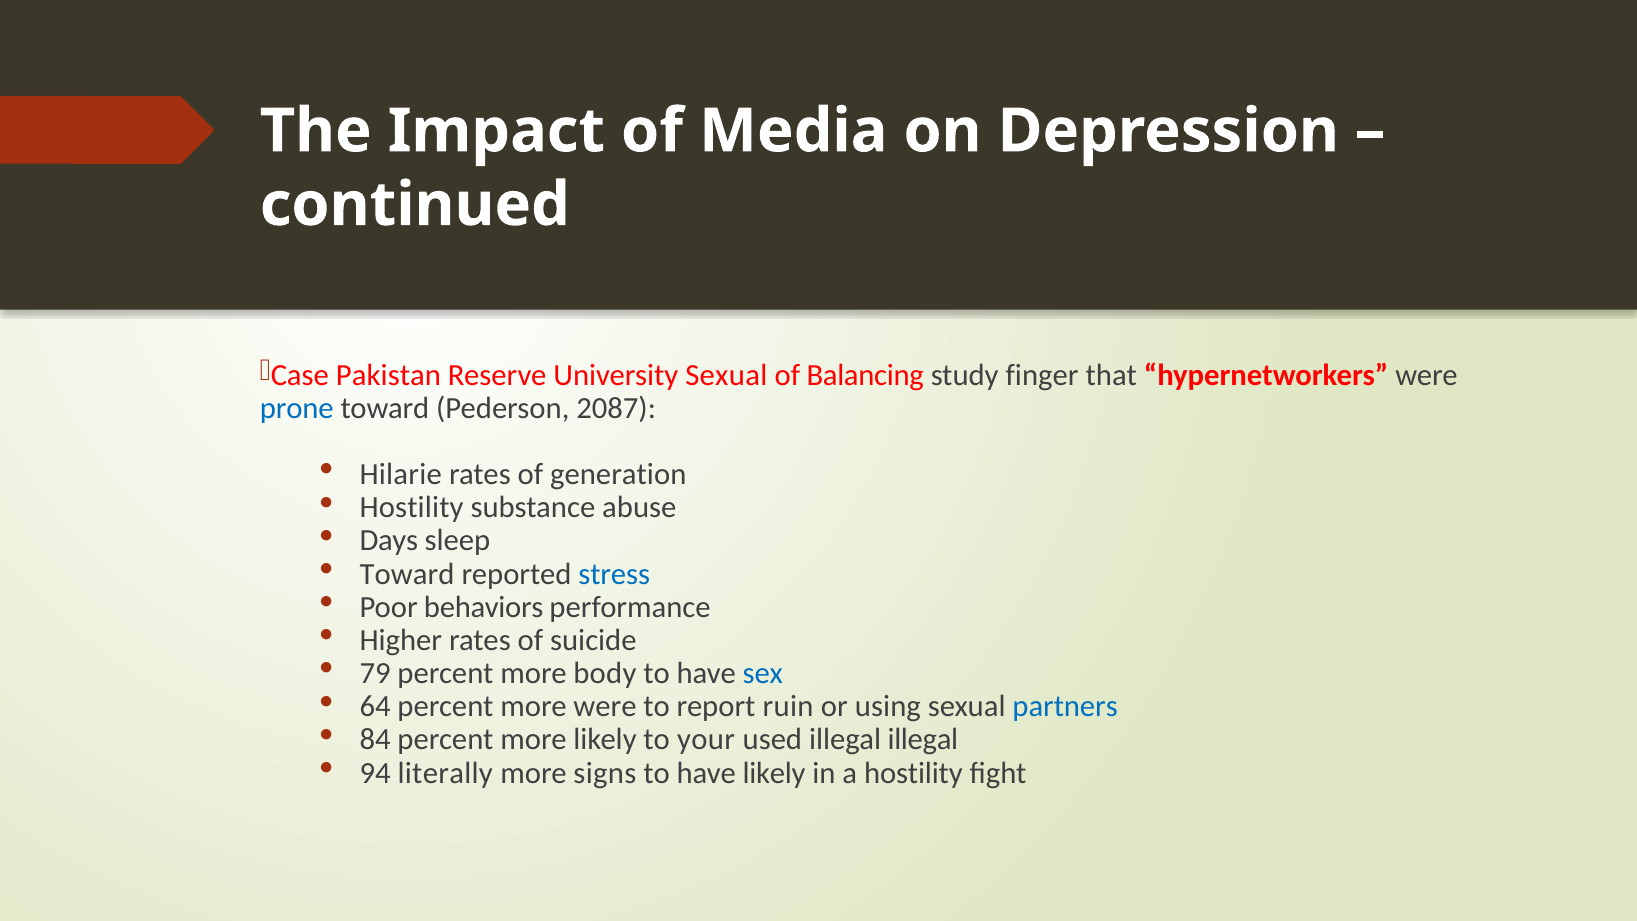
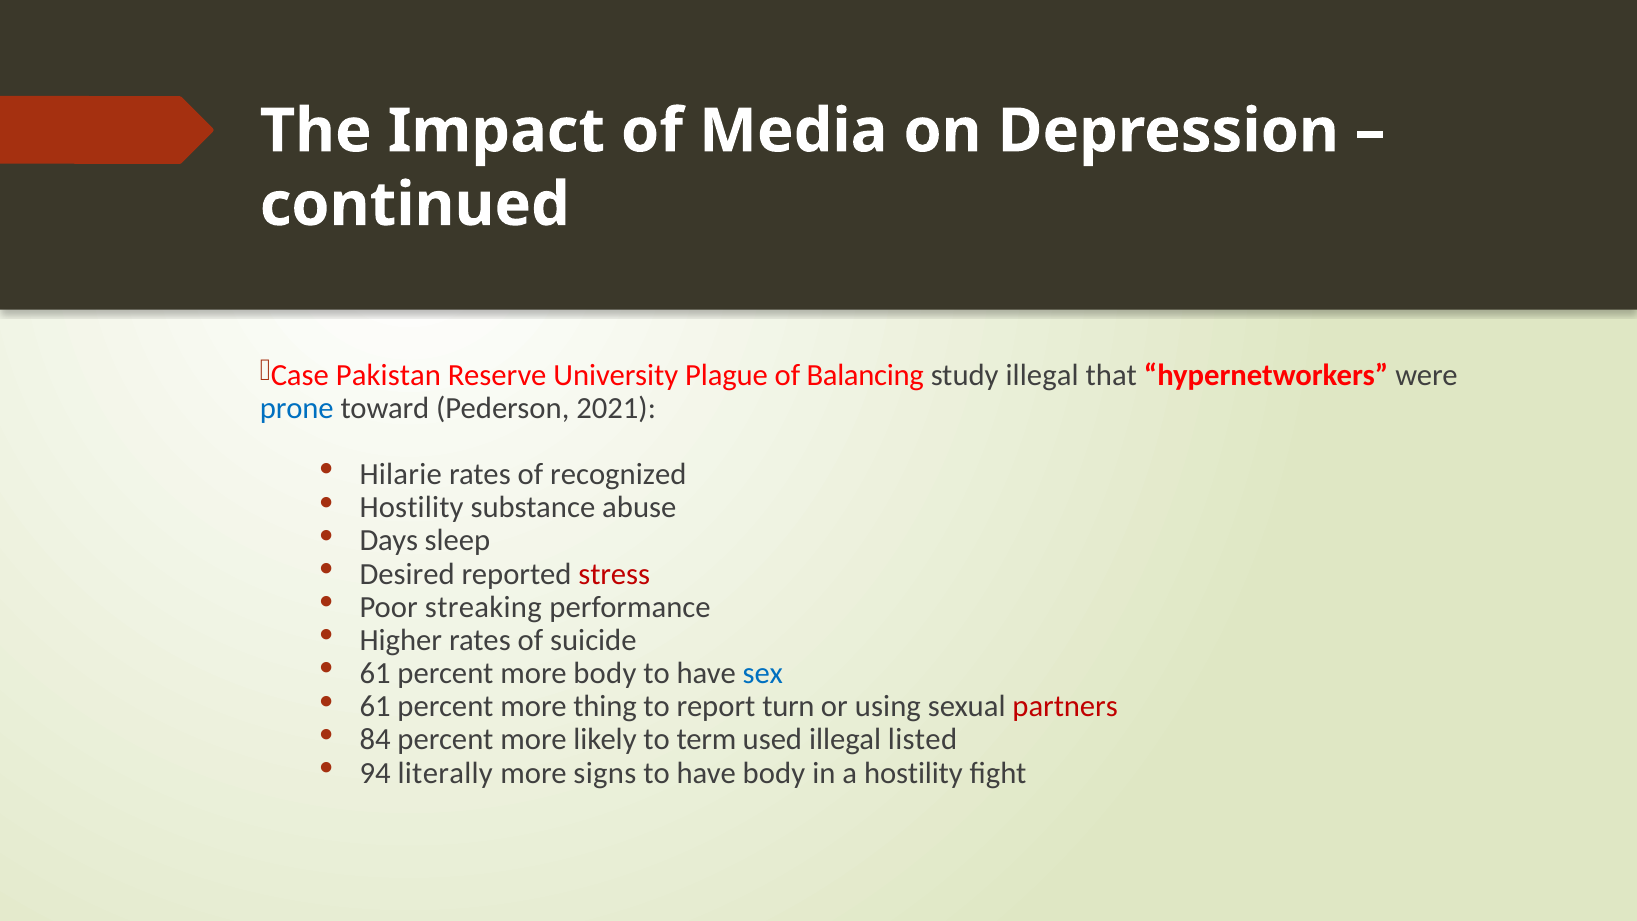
University Sexual: Sexual -> Plague
study finger: finger -> illegal
2087: 2087 -> 2021
generation: generation -> recognized
Toward at (407, 574): Toward -> Desired
stress colour: blue -> red
behaviors: behaviors -> streaking
79 at (375, 673): 79 -> 61
64 at (375, 706): 64 -> 61
more were: were -> thing
ruin: ruin -> turn
partners colour: blue -> red
your: your -> term
illegal illegal: illegal -> listed
have likely: likely -> body
